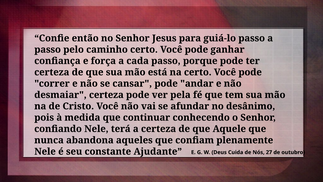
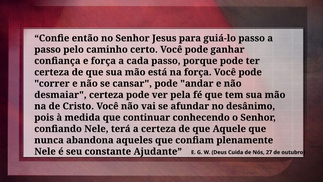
na certo: certo -> força
